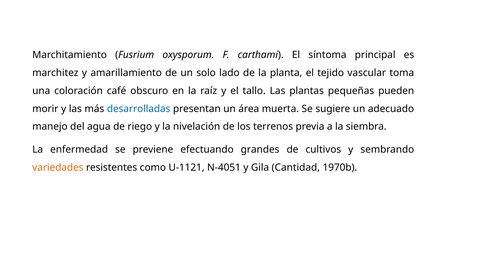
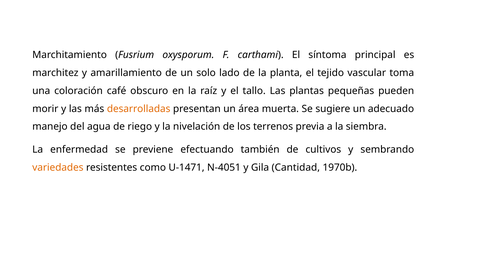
desarrolladas colour: blue -> orange
grandes: grandes -> también
U-1121: U-1121 -> U-1471
